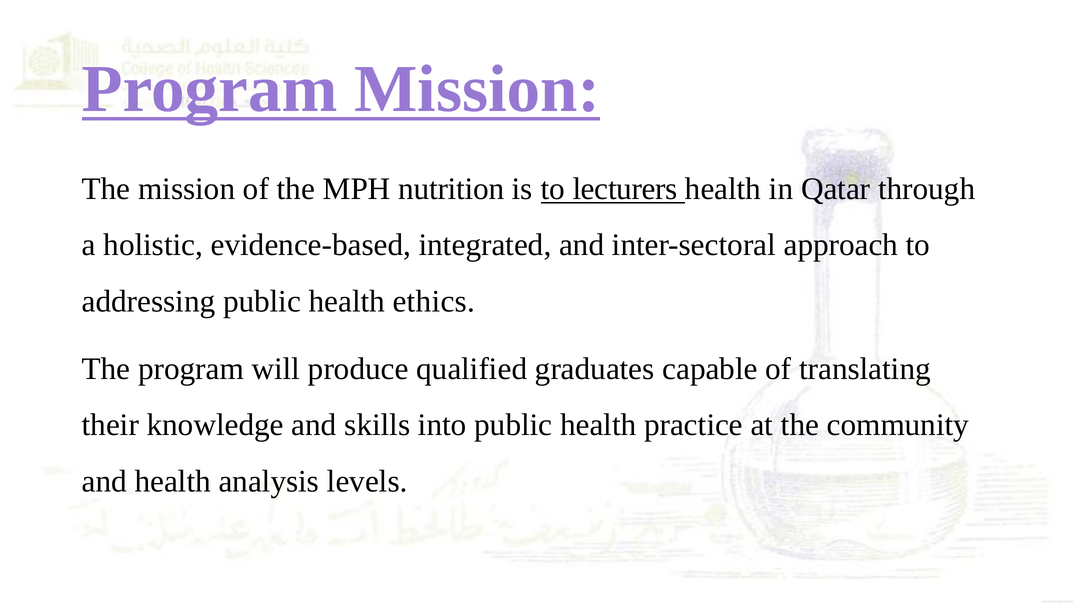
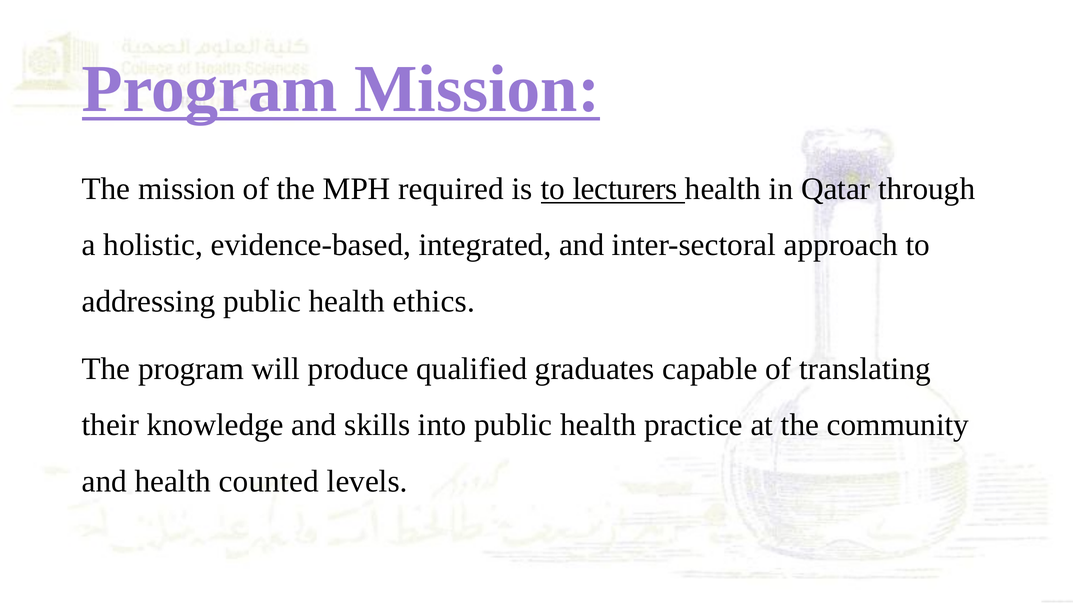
nutrition: nutrition -> required
analysis: analysis -> counted
